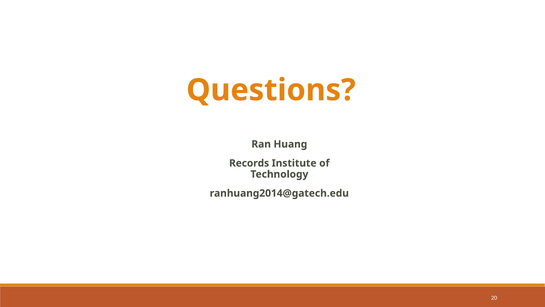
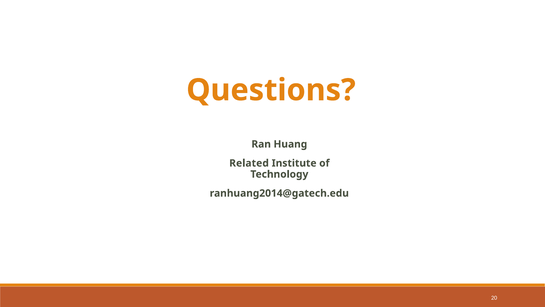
Records: Records -> Related
